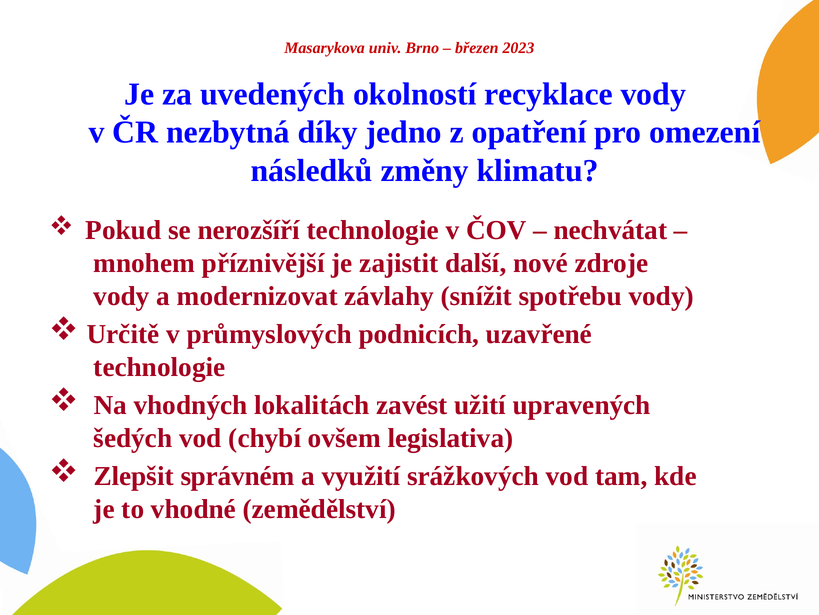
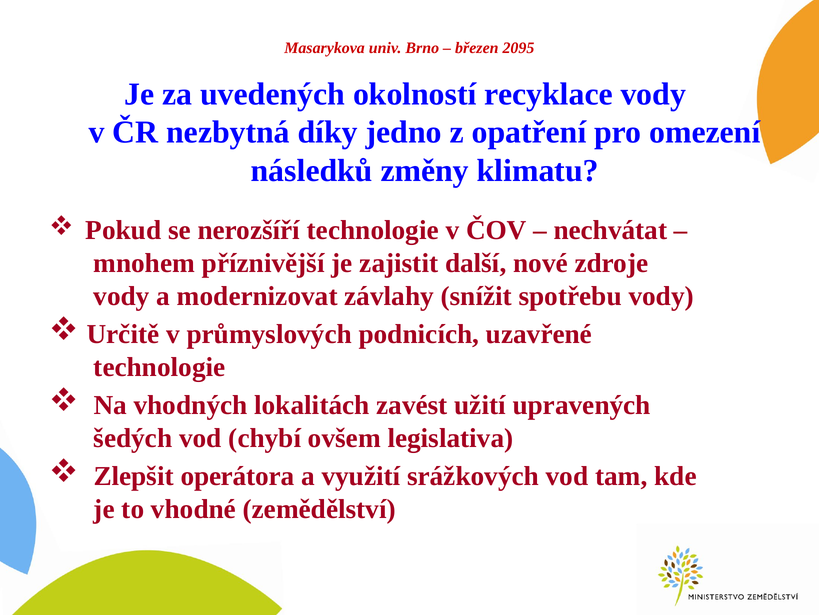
2023: 2023 -> 2095
správném: správném -> operátora
